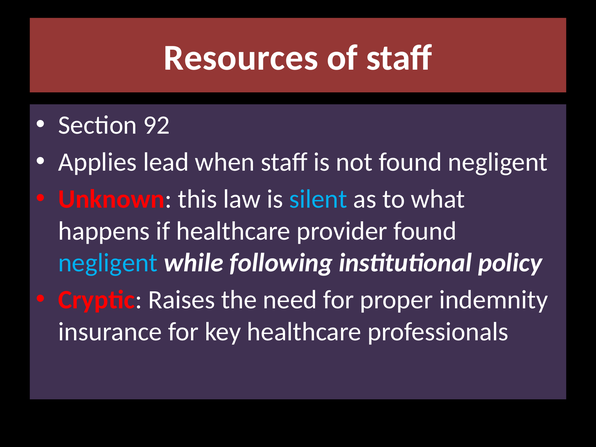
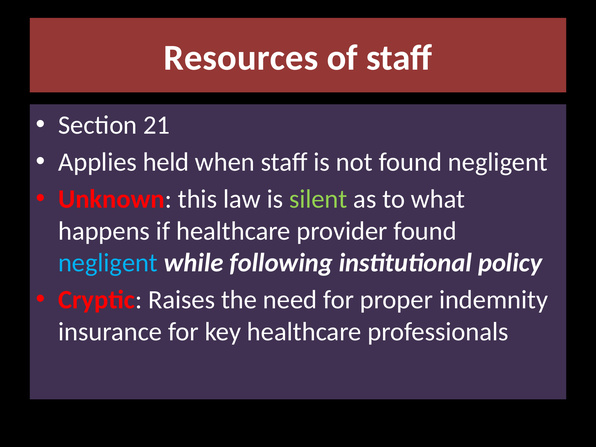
92: 92 -> 21
lead: lead -> held
silent colour: light blue -> light green
